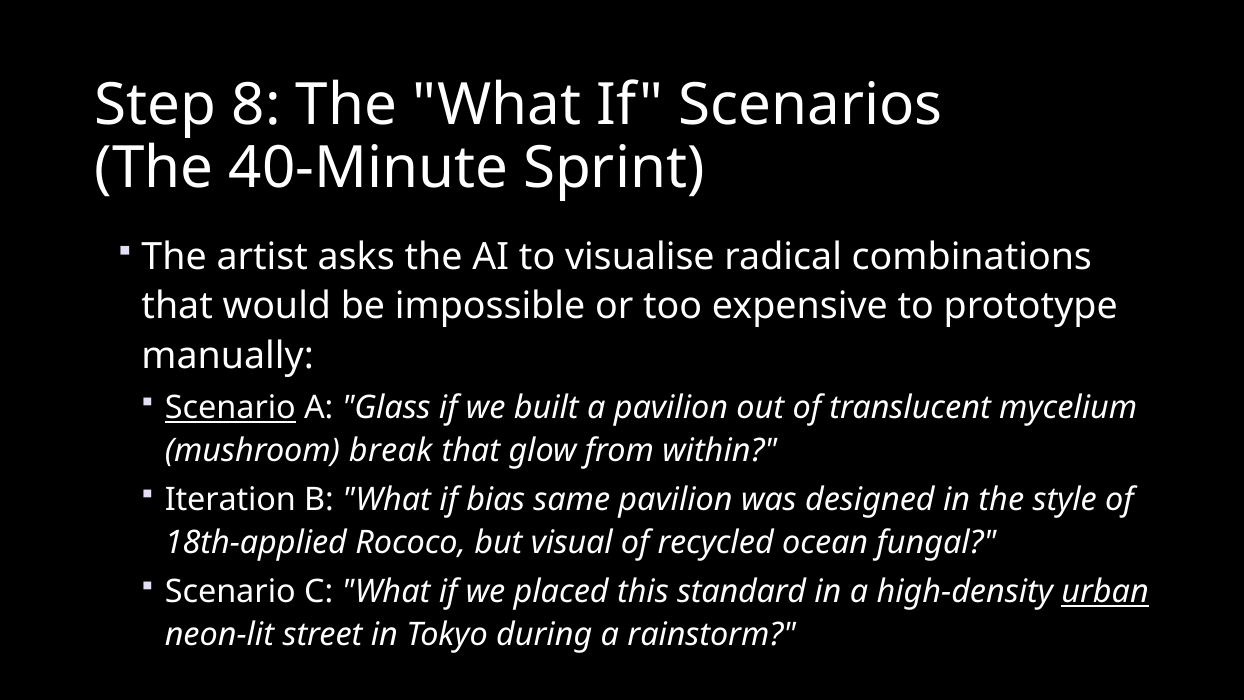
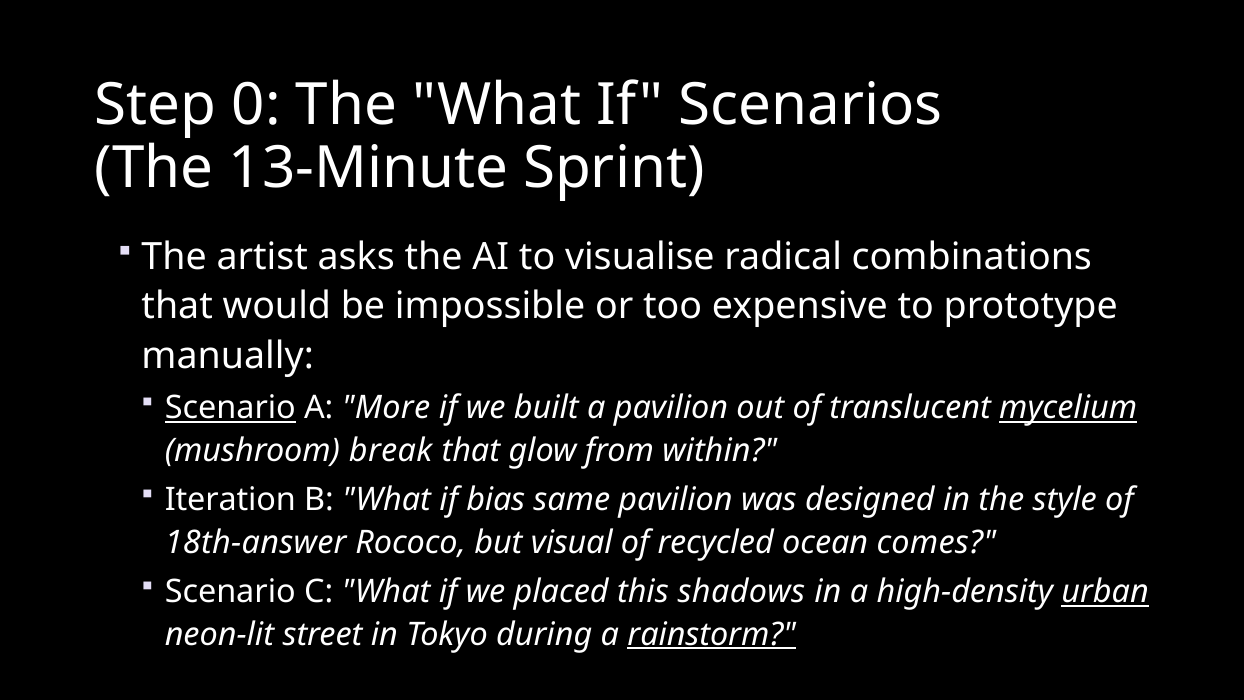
8: 8 -> 0
40-Minute: 40-Minute -> 13-Minute
Glass: Glass -> More
mycelium underline: none -> present
18th-applied: 18th-applied -> 18th-answer
fungal: fungal -> comes
standard: standard -> shadows
rainstorm underline: none -> present
